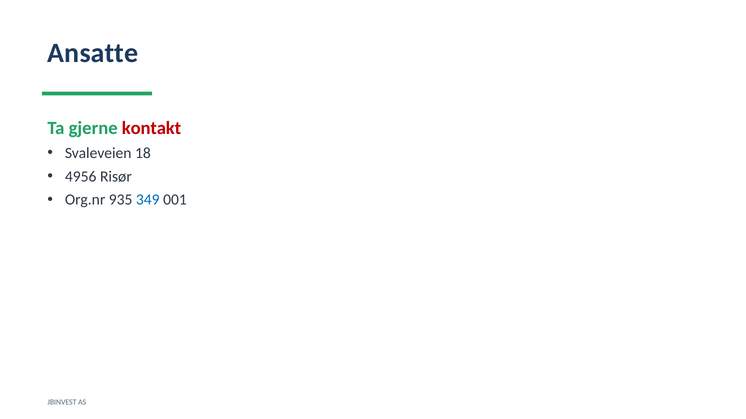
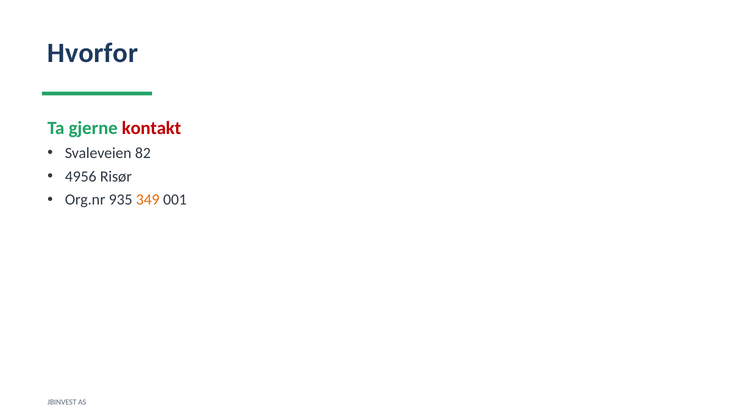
Ansatte: Ansatte -> Hvorfor
18: 18 -> 82
349 colour: blue -> orange
